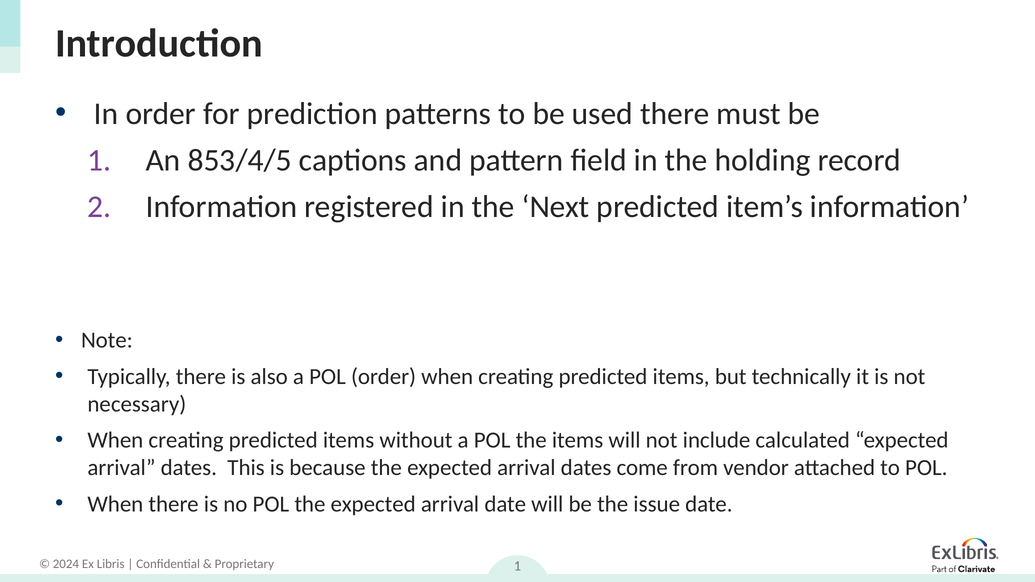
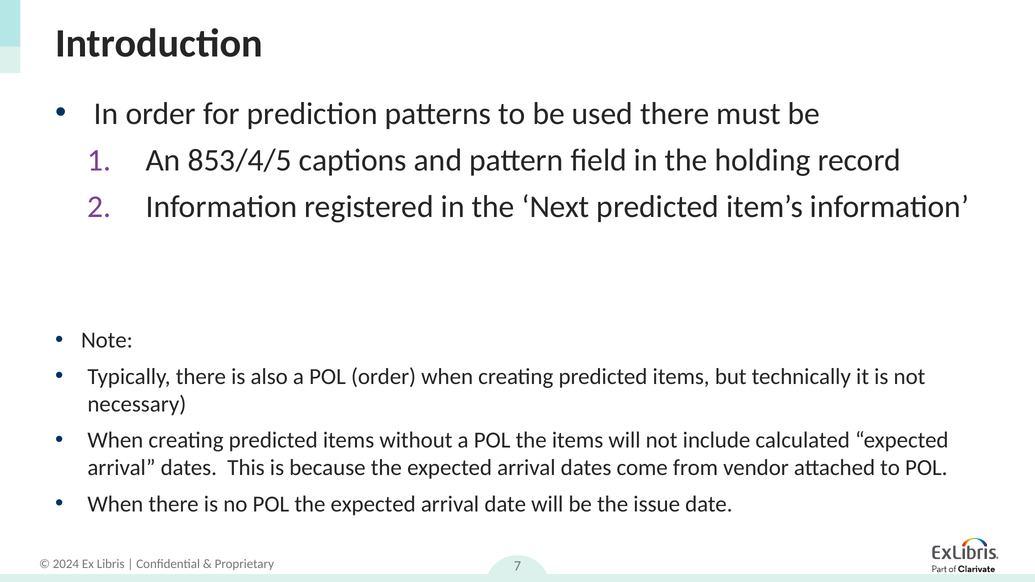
1 at (518, 566): 1 -> 7
